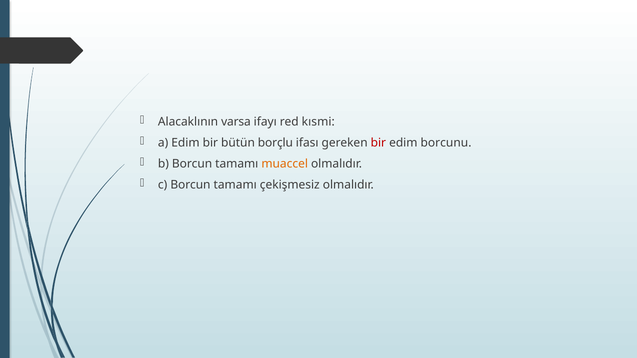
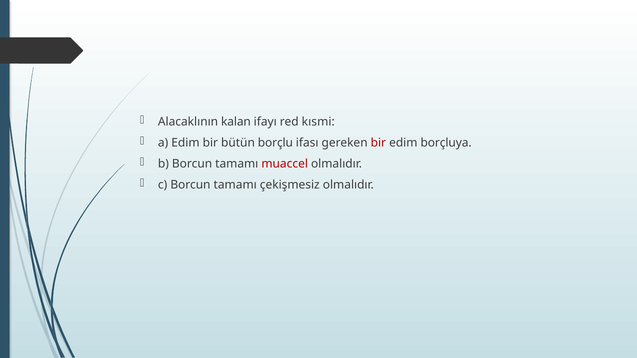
varsa: varsa -> kalan
borcunu: borcunu -> borçluya
muaccel colour: orange -> red
